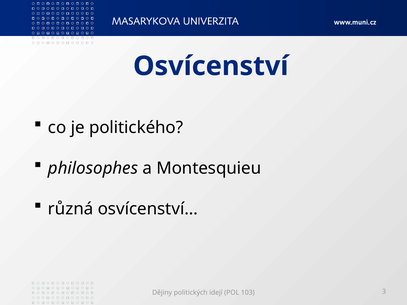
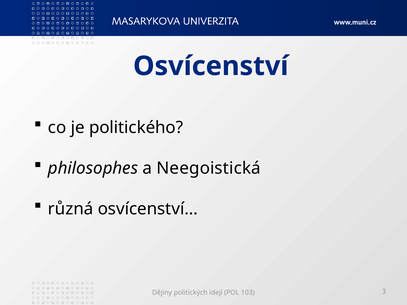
Montesquieu: Montesquieu -> Neegoistická
